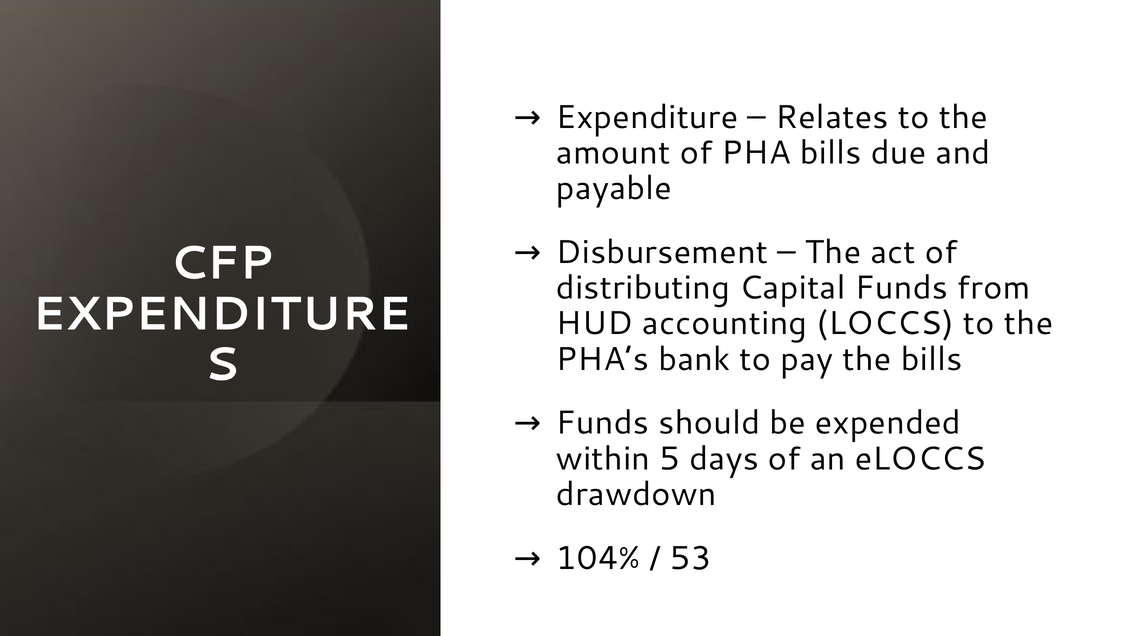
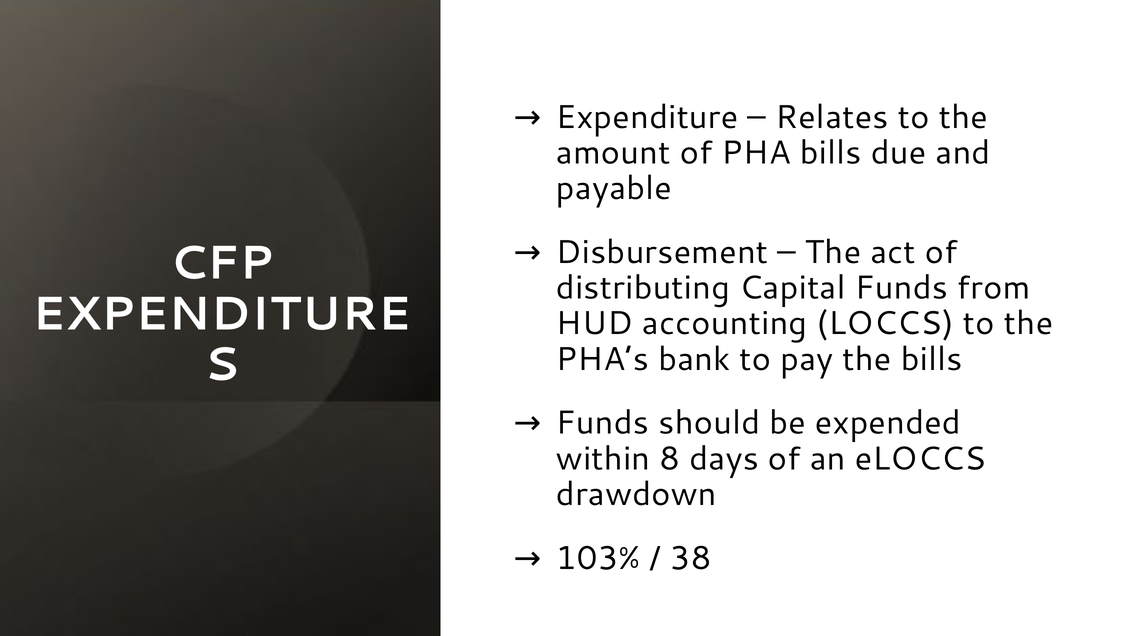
5: 5 -> 8
104%: 104% -> 103%
53: 53 -> 38
